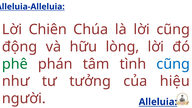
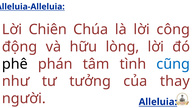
lời cũng: cũng -> công
phê colour: green -> black
hiệu: hiệu -> thay
